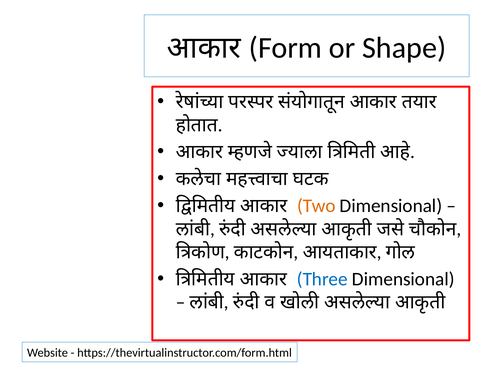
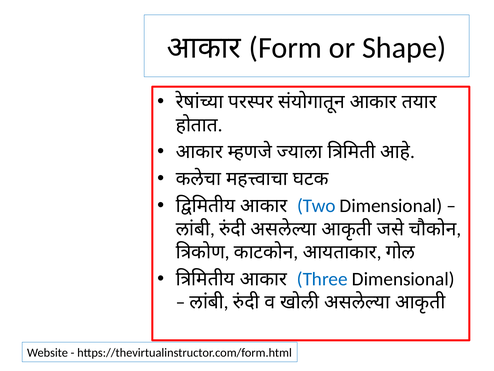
Two colour: orange -> blue
